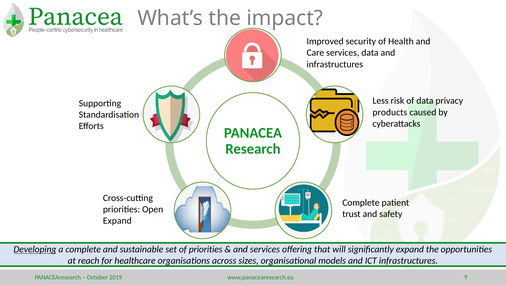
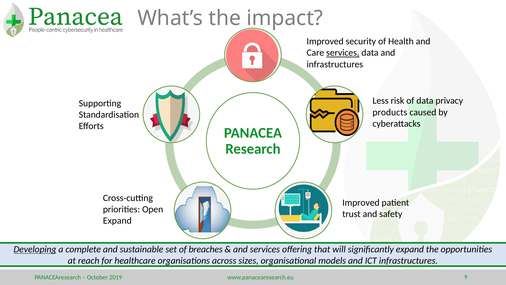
services at (343, 53) underline: none -> present
Complete at (361, 202): Complete -> Improved
of priorities: priorities -> breaches
